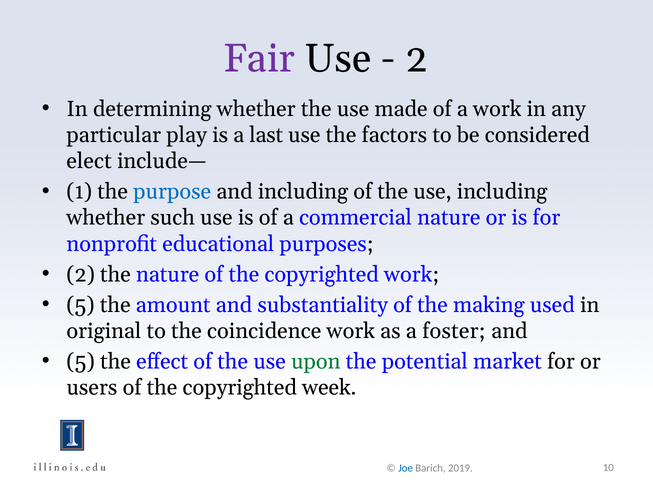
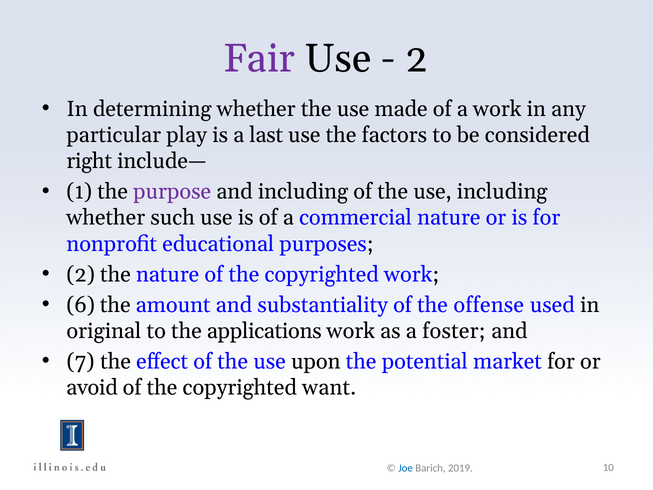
elect: elect -> right
purpose colour: blue -> purple
5 at (80, 305): 5 -> 6
making: making -> offense
coincidence: coincidence -> applications
5 at (81, 361): 5 -> 7
upon colour: green -> black
users: users -> avoid
week: week -> want
